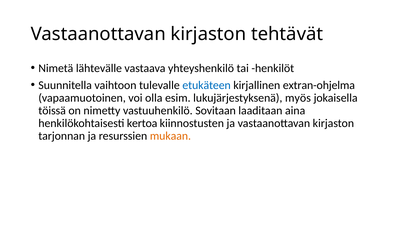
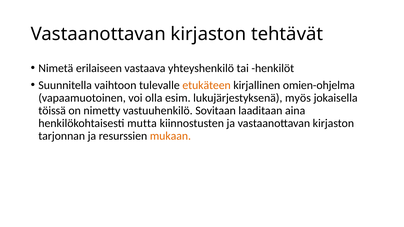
lähtevälle: lähtevälle -> erilaiseen
etukäteen colour: blue -> orange
extran-ohjelma: extran-ohjelma -> omien-ohjelma
kertoa: kertoa -> mutta
